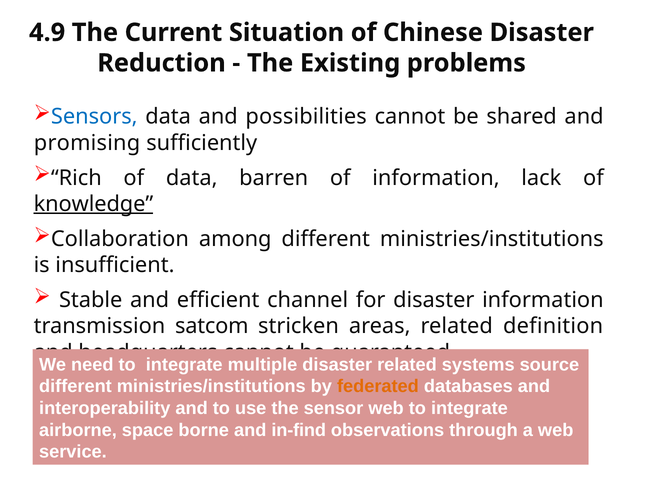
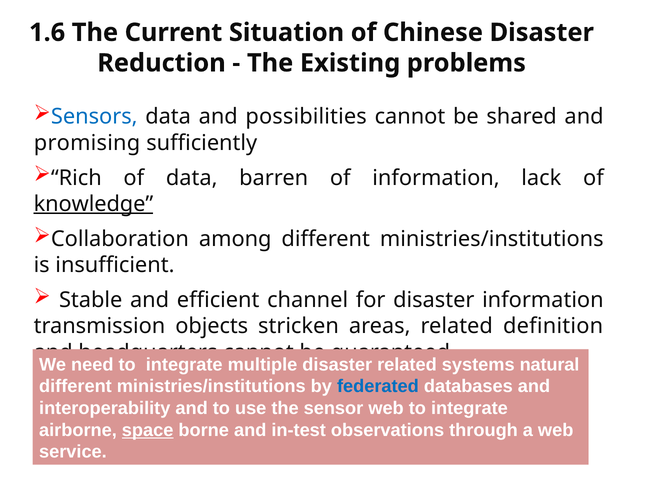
4.9: 4.9 -> 1.6
satcom: satcom -> objects
source: source -> natural
federated colour: orange -> blue
space underline: none -> present
in-find: in-find -> in-test
